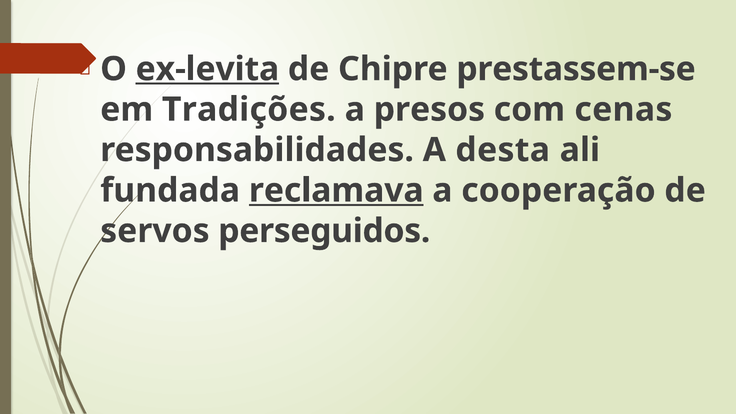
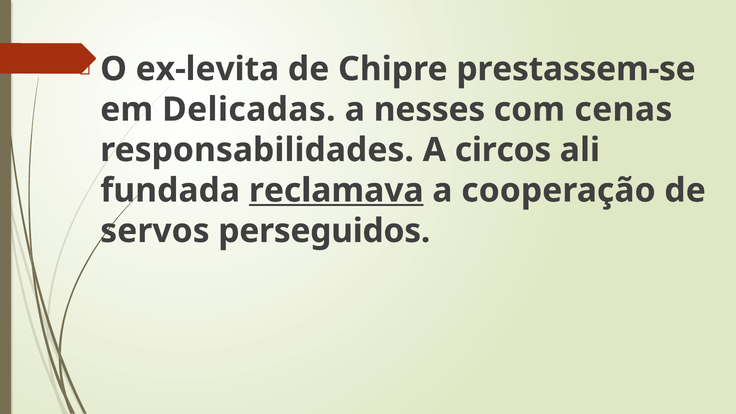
ex-levita underline: present -> none
Tradições: Tradições -> Delicadas
presos: presos -> nesses
desta: desta -> circos
